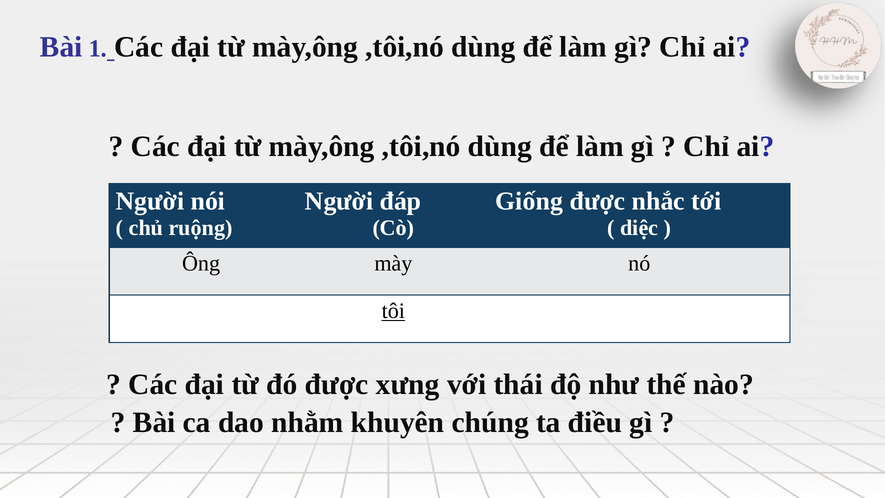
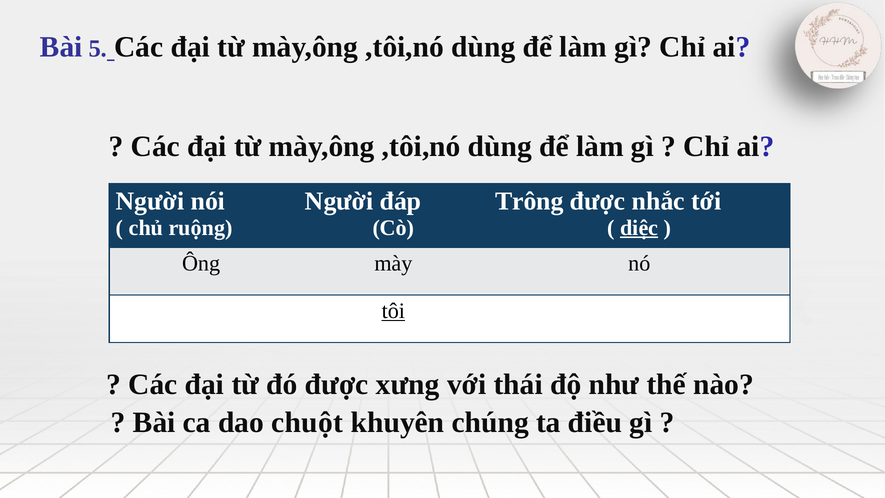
1: 1 -> 5
Giống: Giống -> Trông
diệc underline: none -> present
nhằm: nhằm -> chuột
